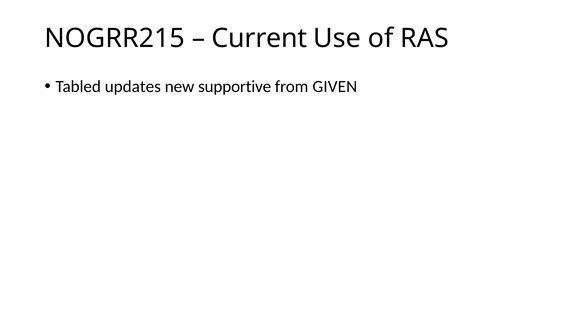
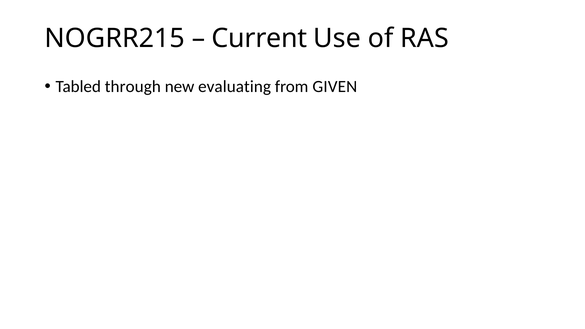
updates: updates -> through
supportive: supportive -> evaluating
